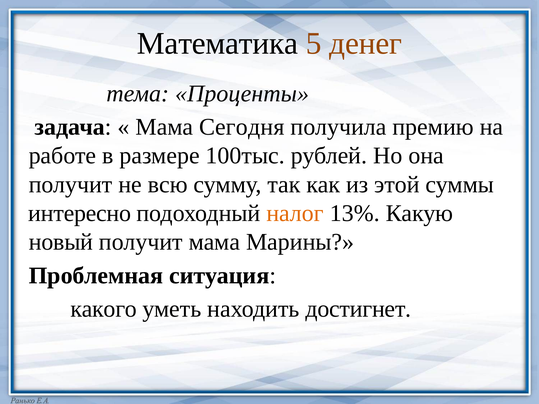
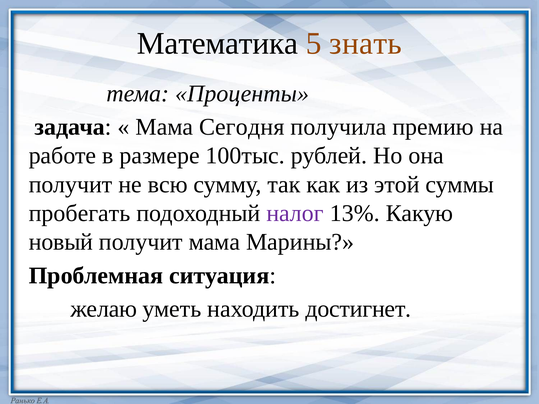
денег: денег -> знать
интересно: интересно -> пробегать
налог colour: orange -> purple
какого: какого -> желаю
